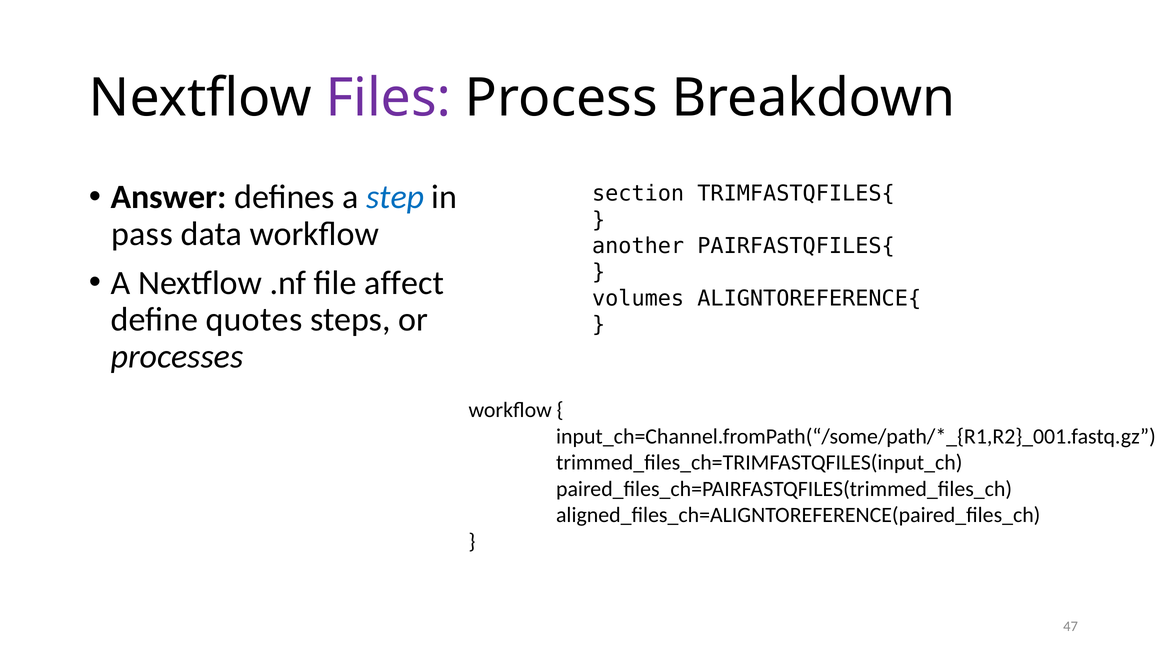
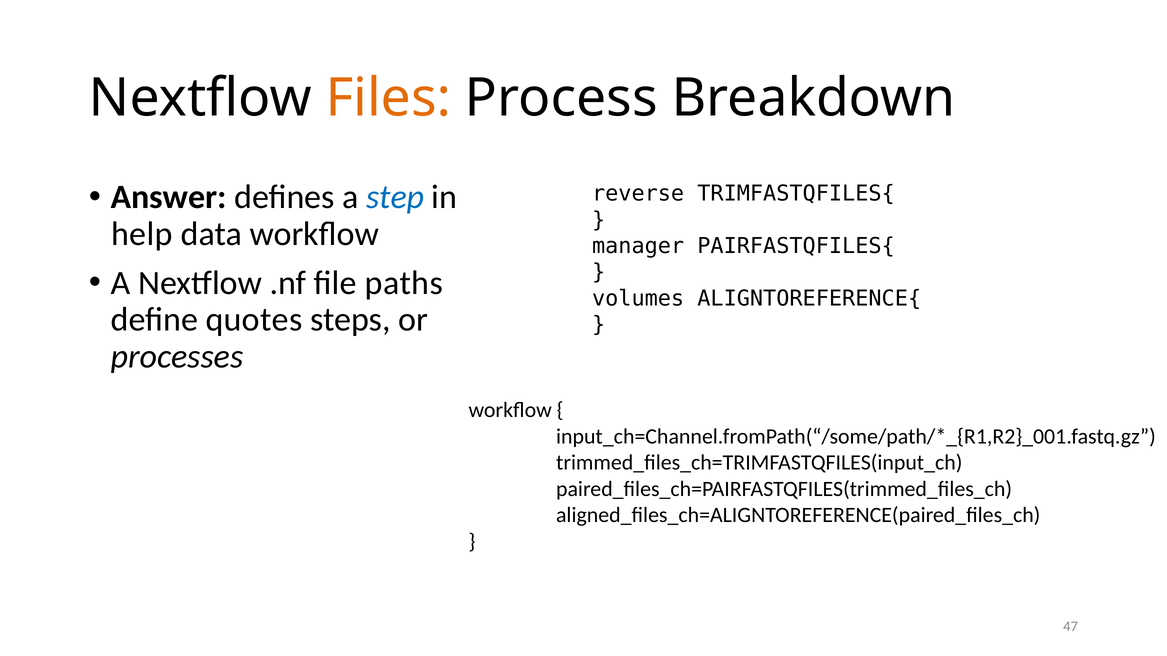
Files colour: purple -> orange
section: section -> reverse
pass: pass -> help
another: another -> manager
affect: affect -> paths
